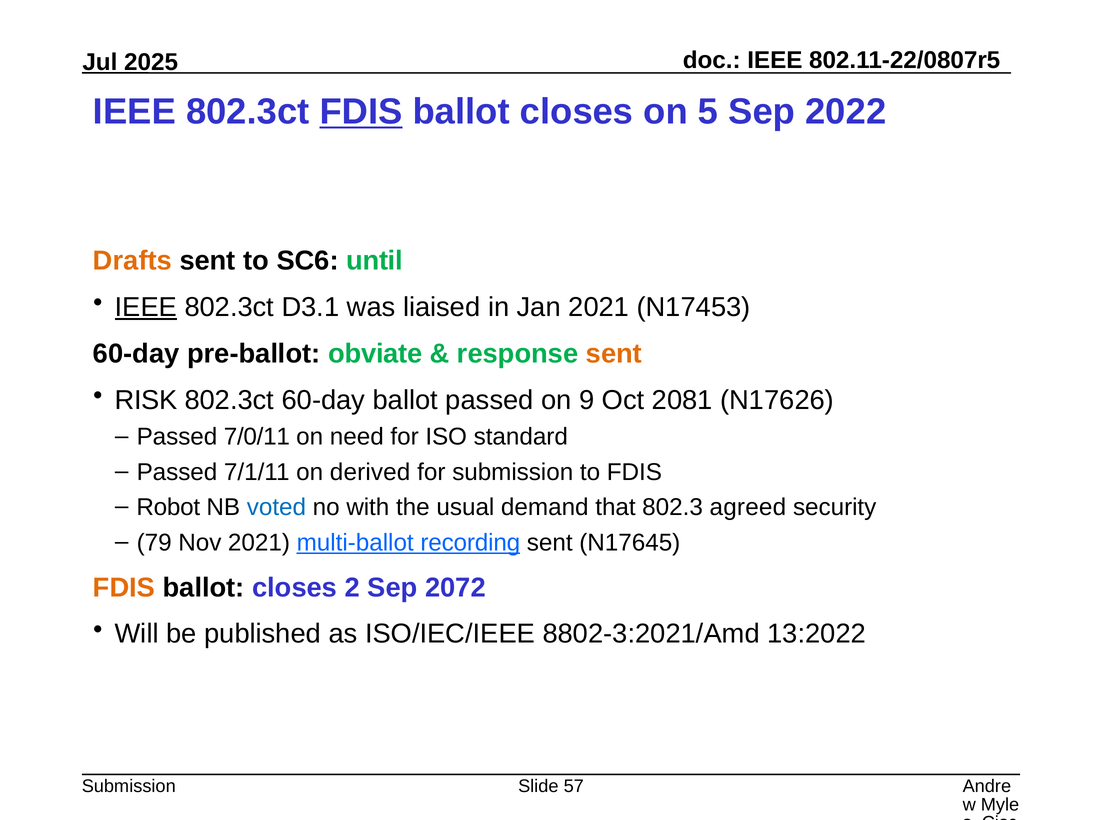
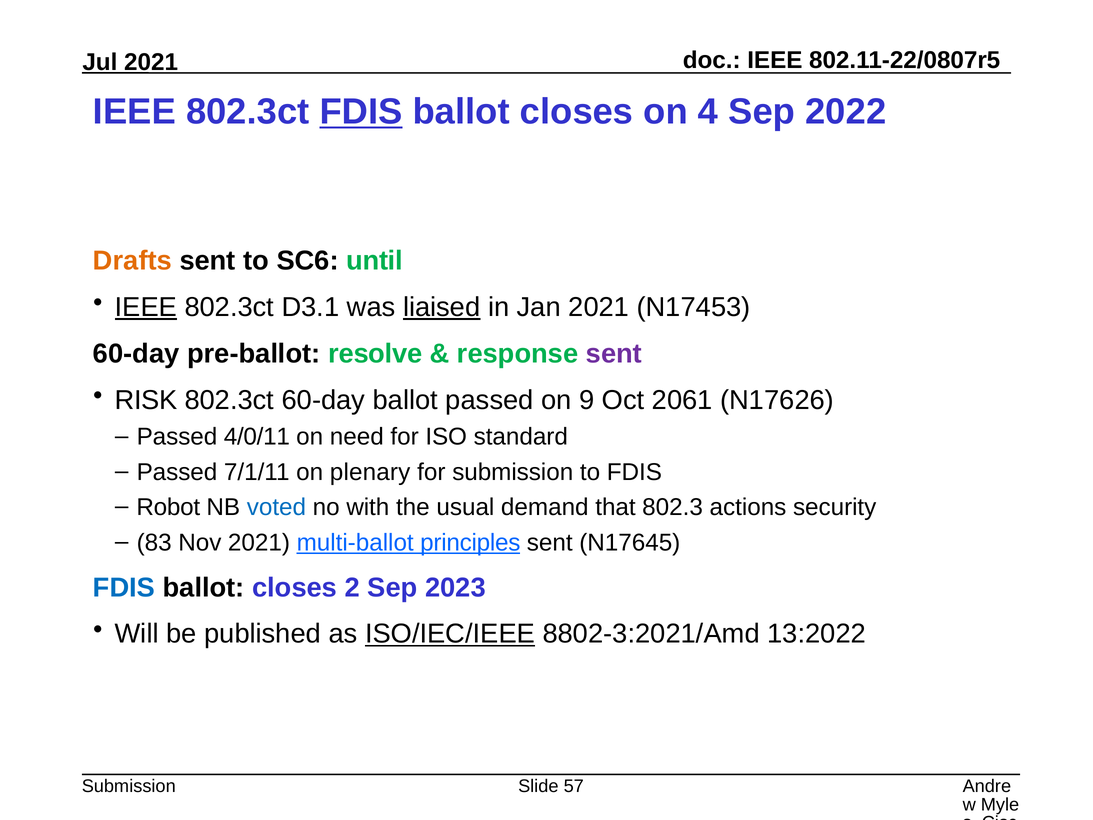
2025 at (151, 62): 2025 -> 2021
5: 5 -> 4
liaised underline: none -> present
obviate: obviate -> resolve
sent at (614, 354) colour: orange -> purple
2081: 2081 -> 2061
7/0/11: 7/0/11 -> 4/0/11
derived: derived -> plenary
agreed: agreed -> actions
79: 79 -> 83
recording: recording -> principles
FDIS at (124, 587) colour: orange -> blue
2072: 2072 -> 2023
ISO/IEC/IEEE underline: none -> present
